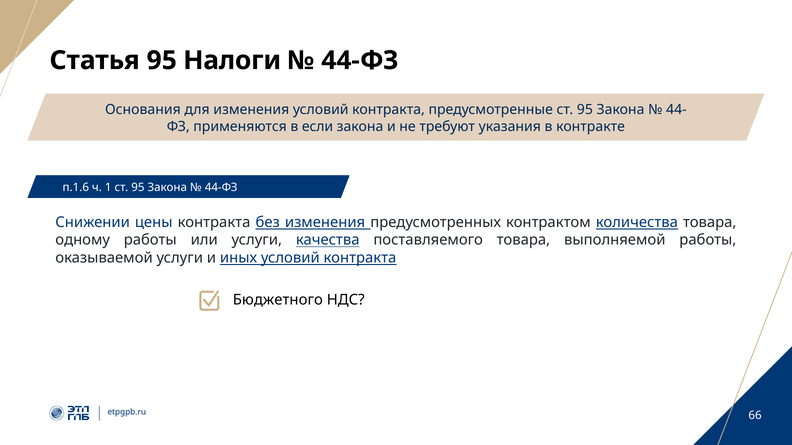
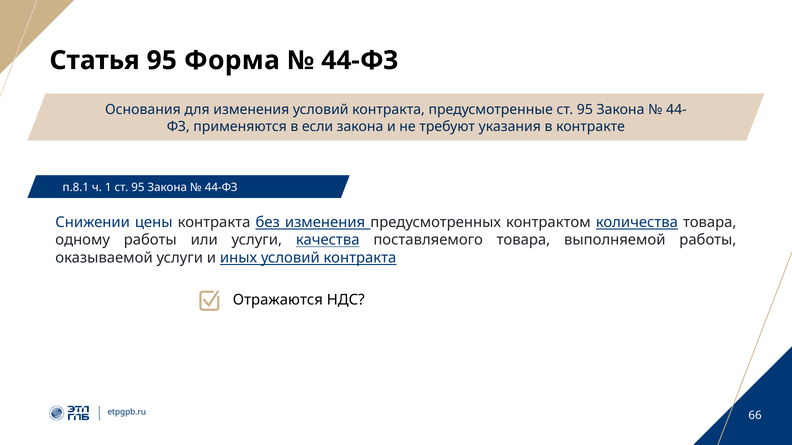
Налоги: Налоги -> Форма
п.1.6: п.1.6 -> п.8.1
Бюджетного: Бюджетного -> Отражаются
